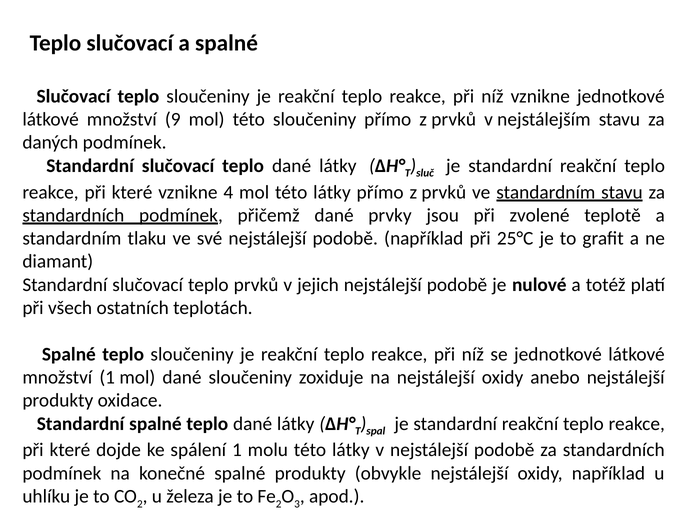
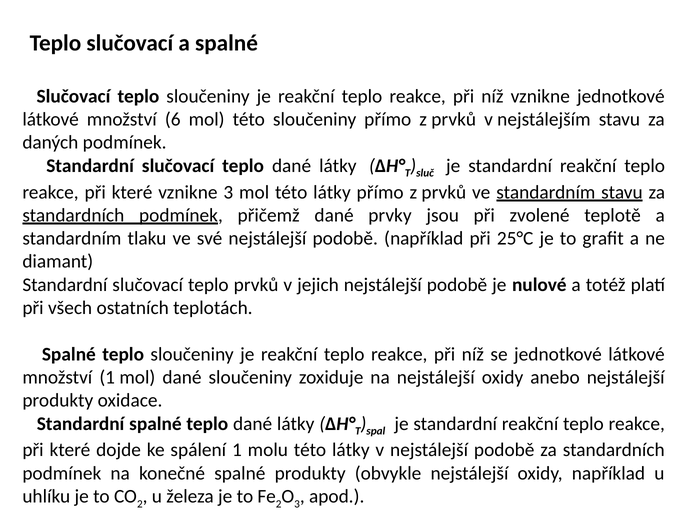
9: 9 -> 6
vznikne 4: 4 -> 3
